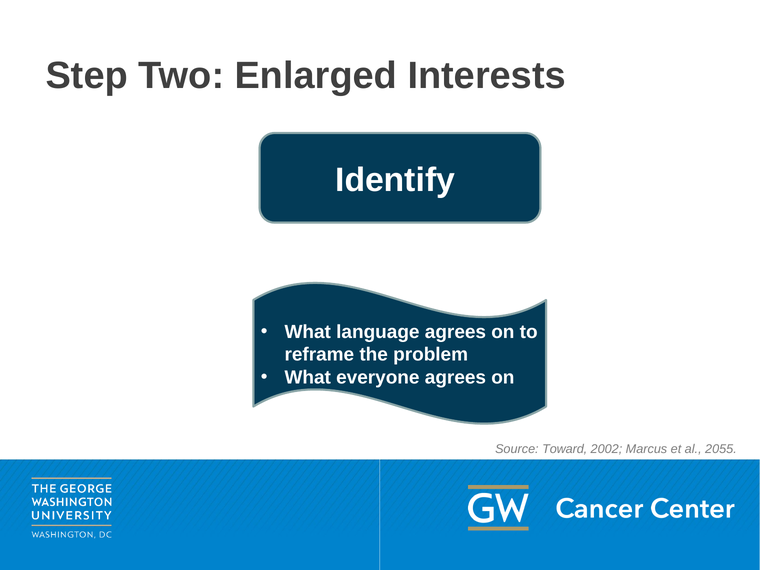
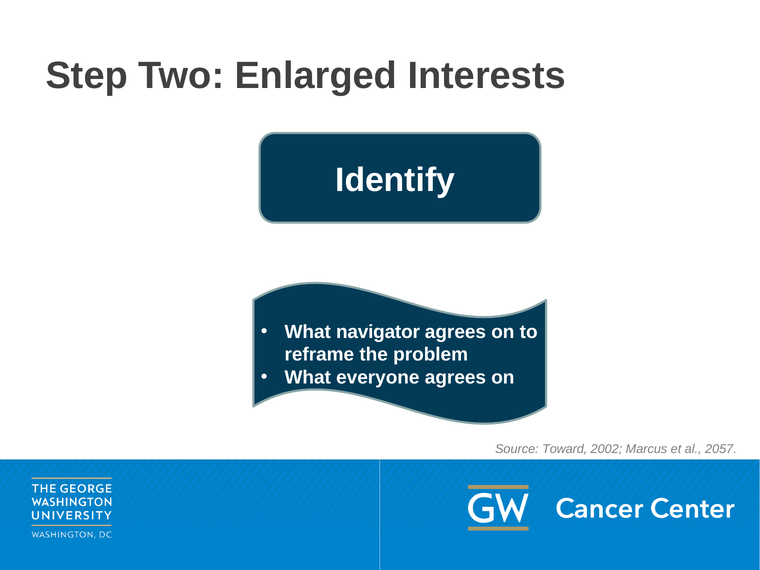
language: language -> navigator
2055: 2055 -> 2057
